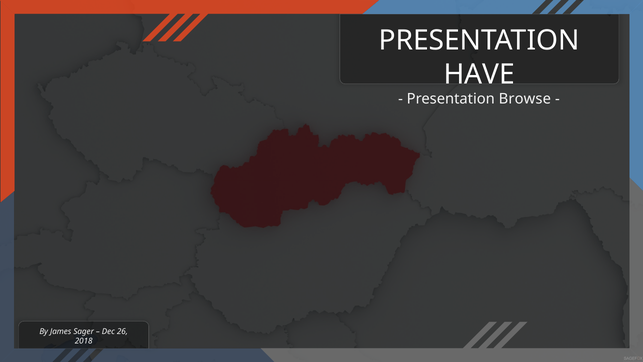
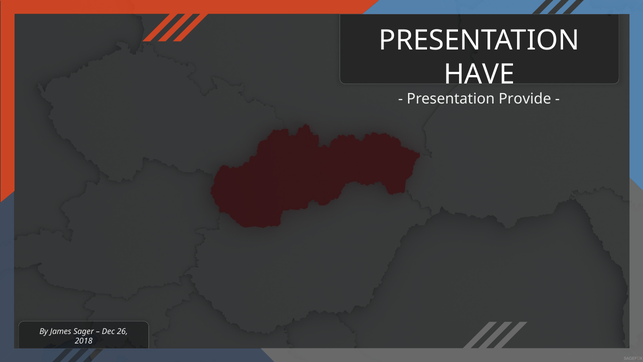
Browse: Browse -> Provide
